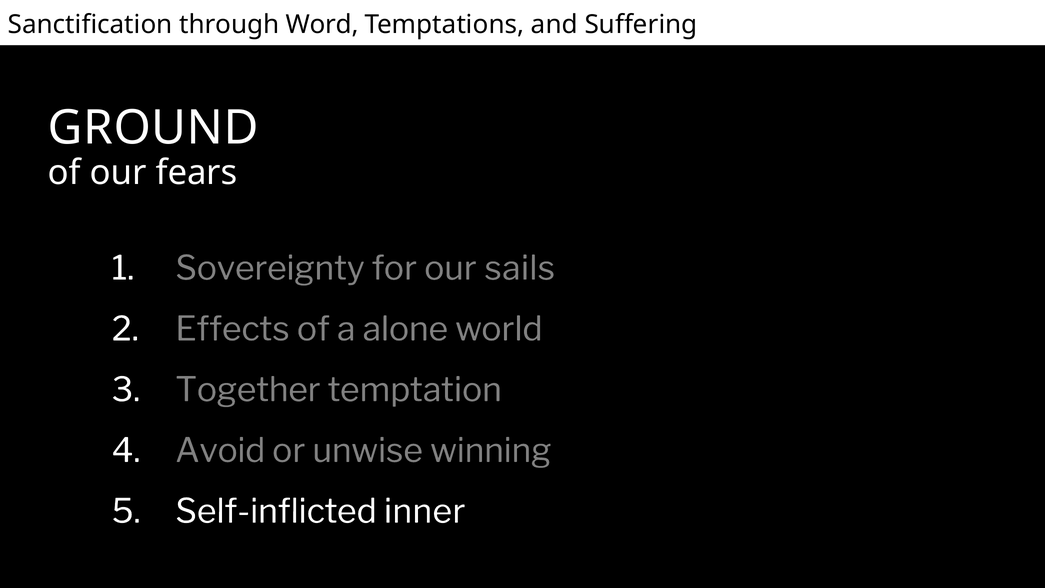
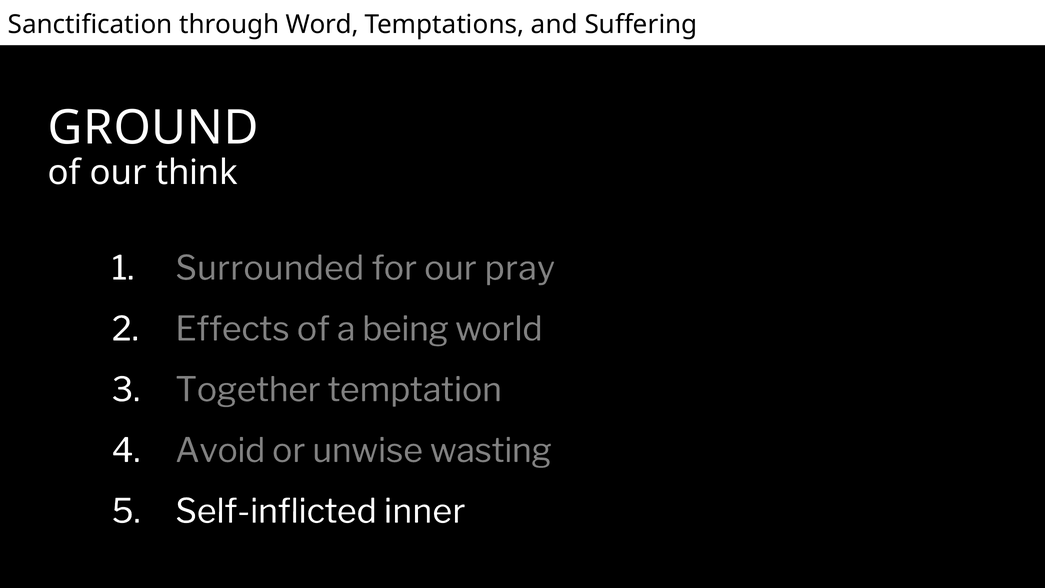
fears: fears -> think
Sovereignty: Sovereignty -> Surrounded
sails: sails -> pray
alone: alone -> being
winning: winning -> wasting
